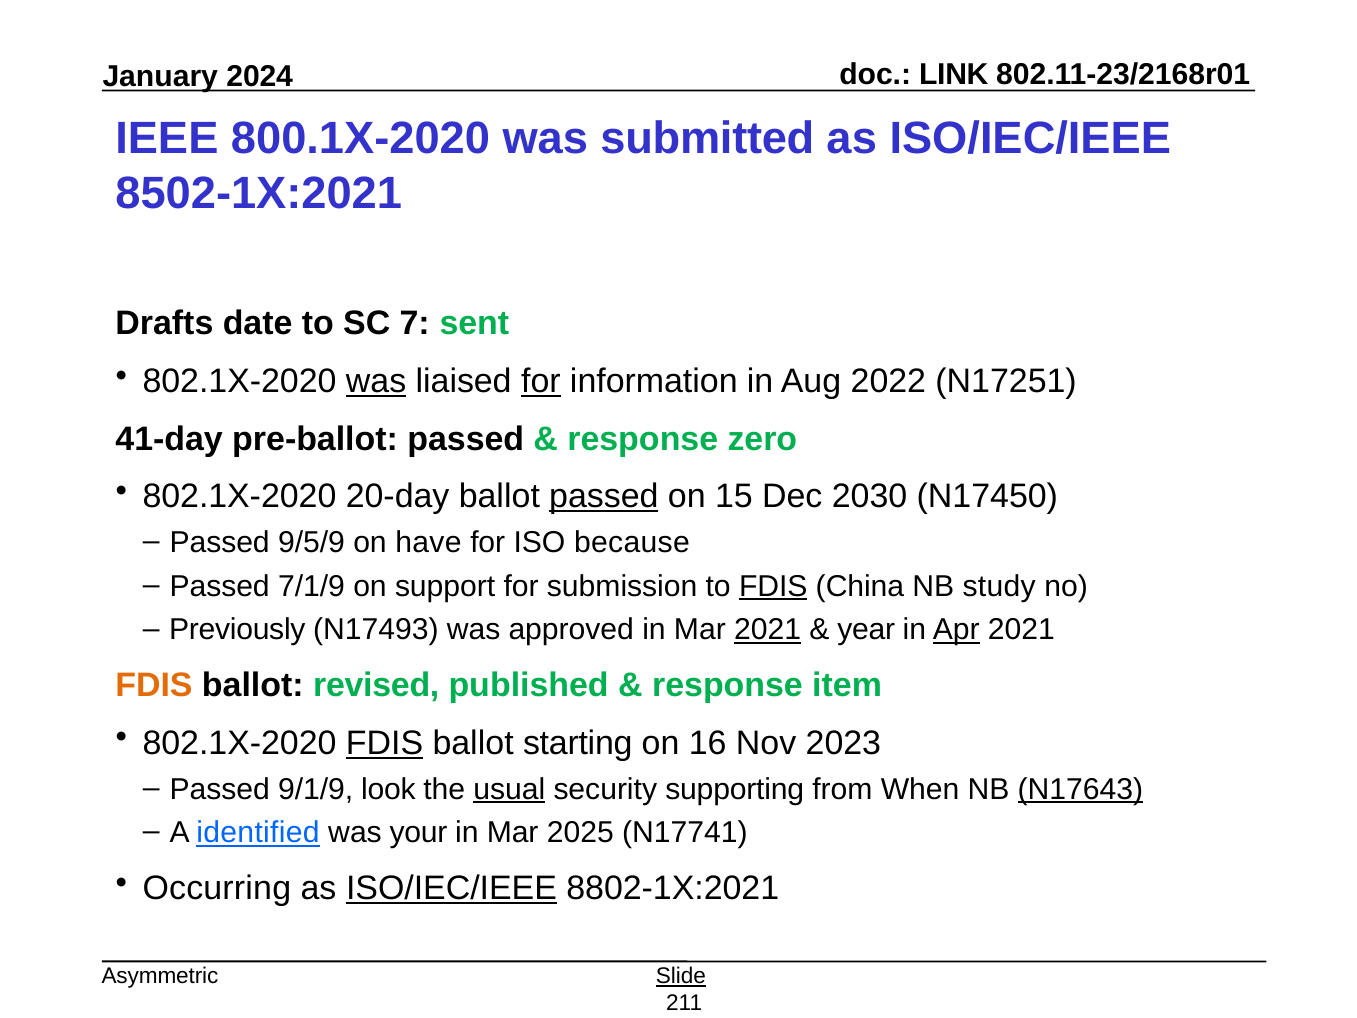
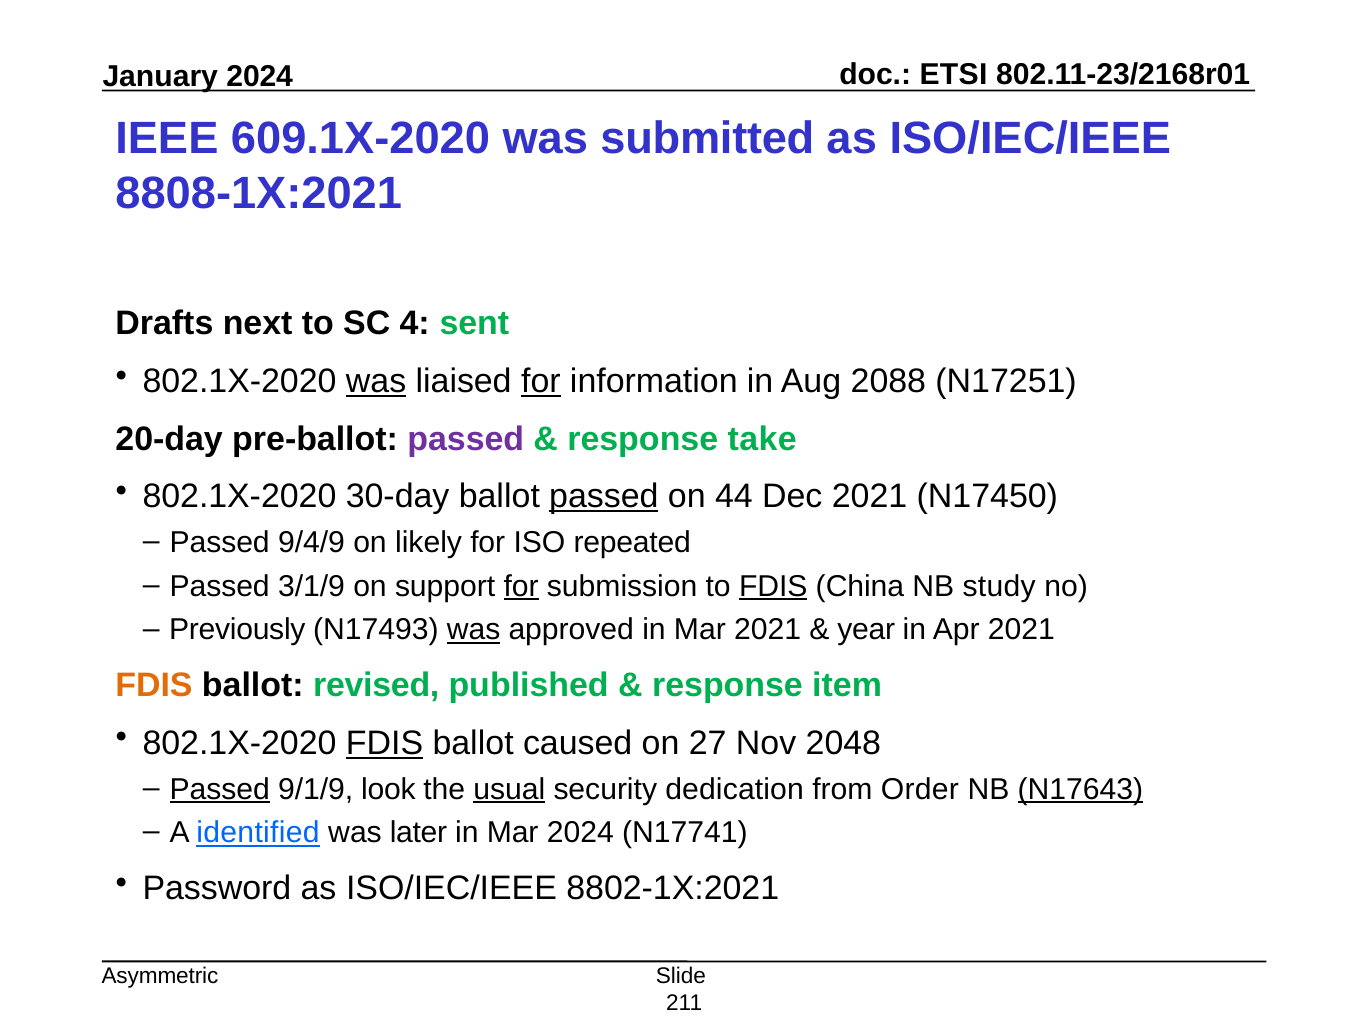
LINK: LINK -> ETSI
800.1X-2020: 800.1X-2020 -> 609.1X-2020
8502-1X:2021: 8502-1X:2021 -> 8808-1X:2021
date: date -> next
7: 7 -> 4
2022: 2022 -> 2088
41-day: 41-day -> 20-day
passed at (466, 439) colour: black -> purple
zero: zero -> take
20-day: 20-day -> 30-day
15: 15 -> 44
Dec 2030: 2030 -> 2021
9/5/9: 9/5/9 -> 9/4/9
have: have -> likely
because: because -> repeated
7/1/9: 7/1/9 -> 3/1/9
for at (521, 586) underline: none -> present
was at (474, 630) underline: none -> present
2021 at (768, 630) underline: present -> none
Apr underline: present -> none
starting: starting -> caused
16: 16 -> 27
2023: 2023 -> 2048
Passed at (220, 789) underline: none -> present
supporting: supporting -> dedication
When: When -> Order
your: your -> later
Mar 2025: 2025 -> 2024
Occurring: Occurring -> Password
ISO/IEC/IEEE at (451, 888) underline: present -> none
Slide underline: present -> none
